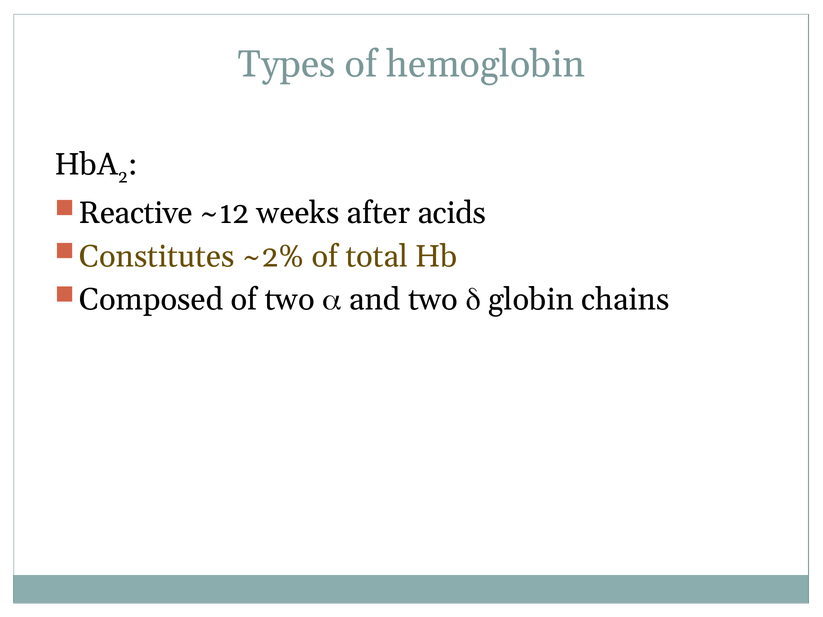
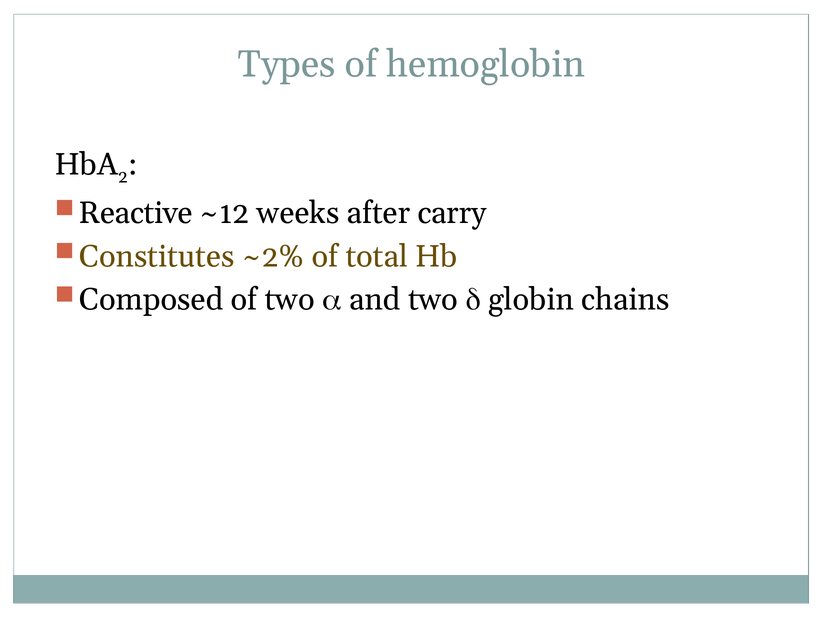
acids: acids -> carry
